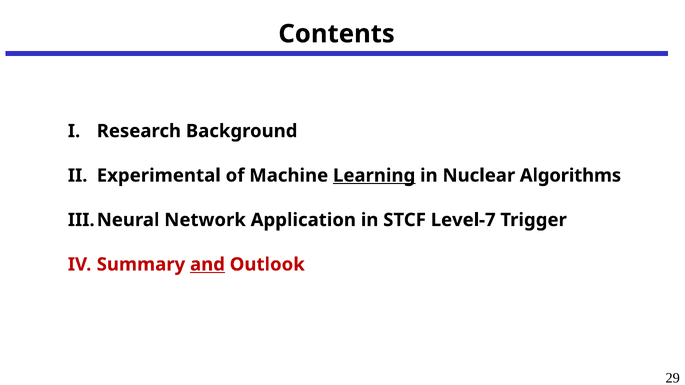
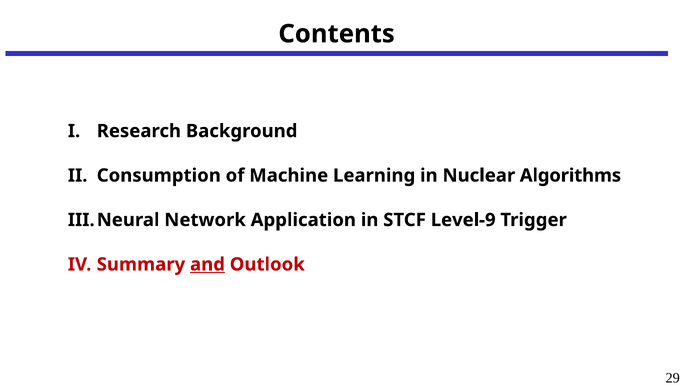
Experimental: Experimental -> Consumption
Learning underline: present -> none
Level‑7: Level‑7 -> Level‑9
